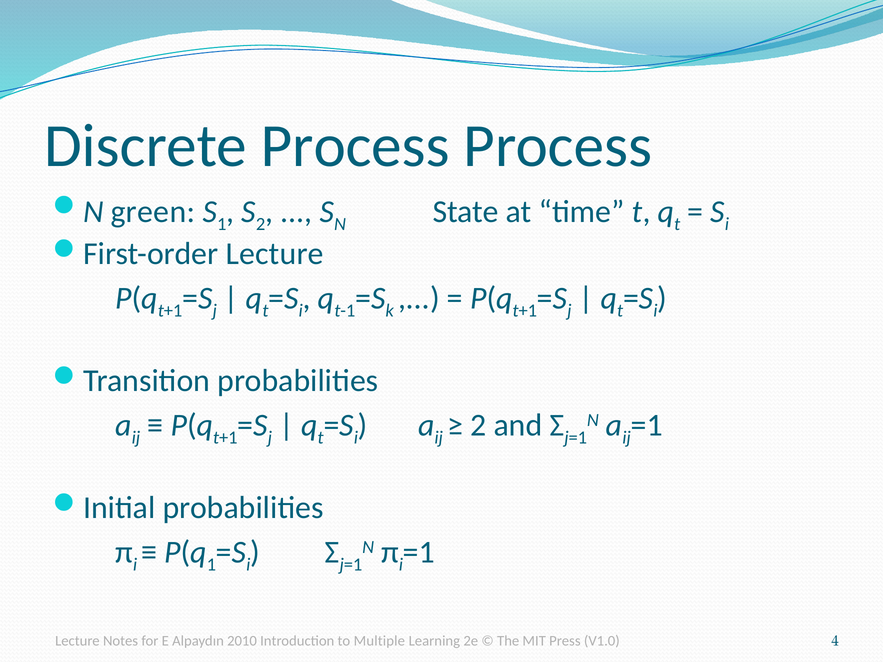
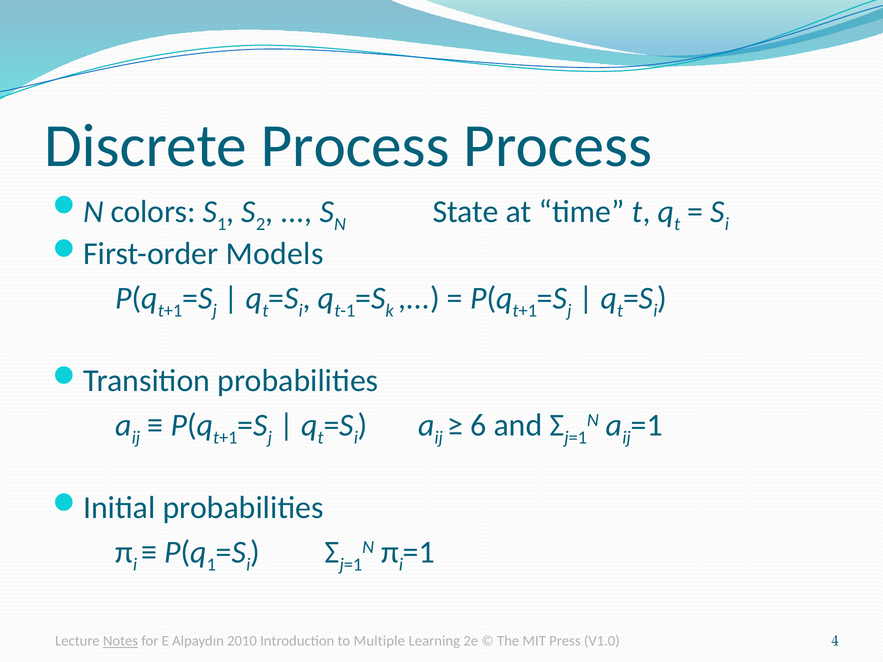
green: green -> colors
First-order Lecture: Lecture -> Models
2 at (478, 425): 2 -> 6
Notes underline: none -> present
